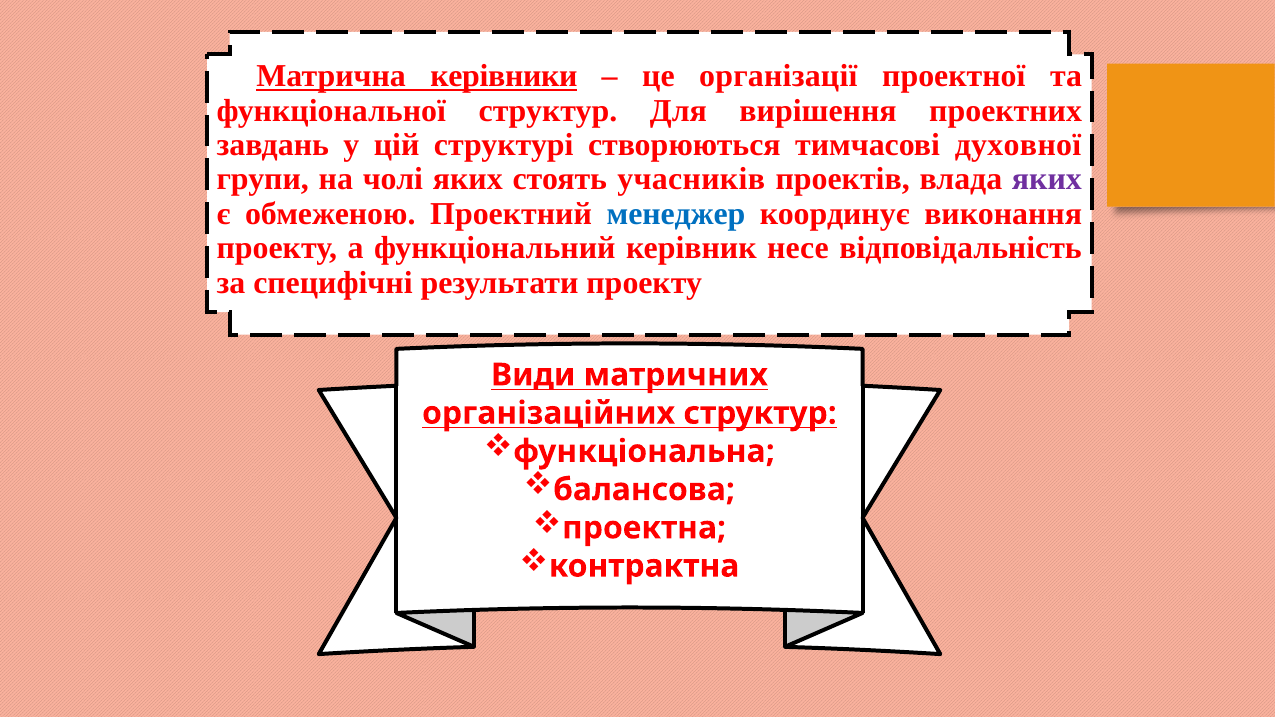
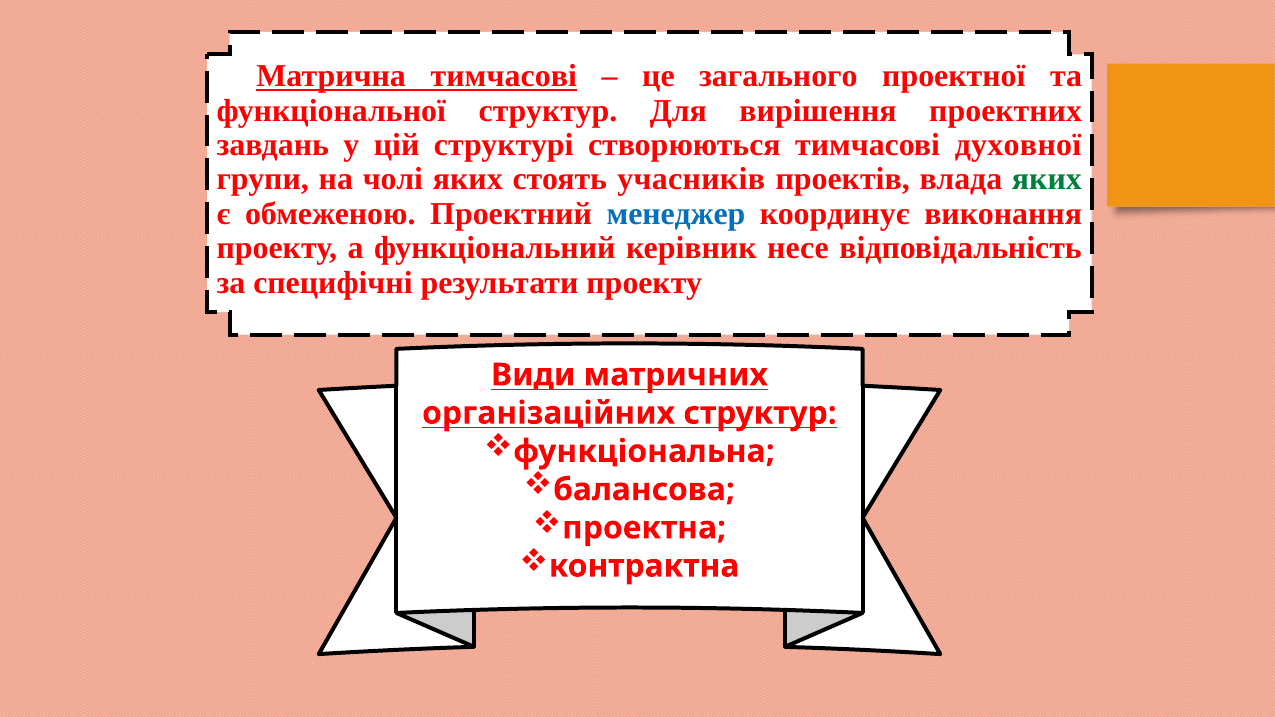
Матрична керівники: керівники -> тимчасові
організації: організації -> загального
яких at (1047, 179) colour: purple -> green
